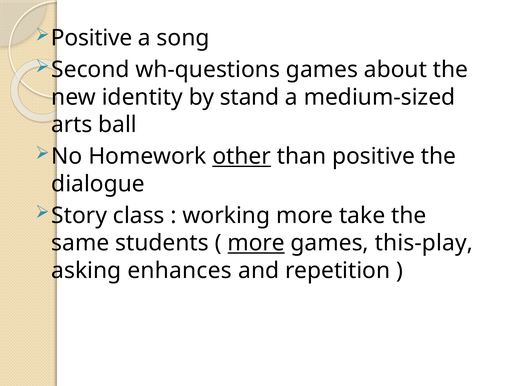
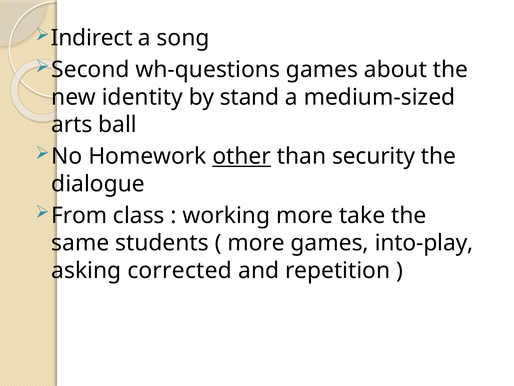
Positive at (92, 38): Positive -> Indirect
than positive: positive -> security
Story: Story -> From
more at (256, 243) underline: present -> none
this-play: this-play -> into-play
enhances: enhances -> corrected
